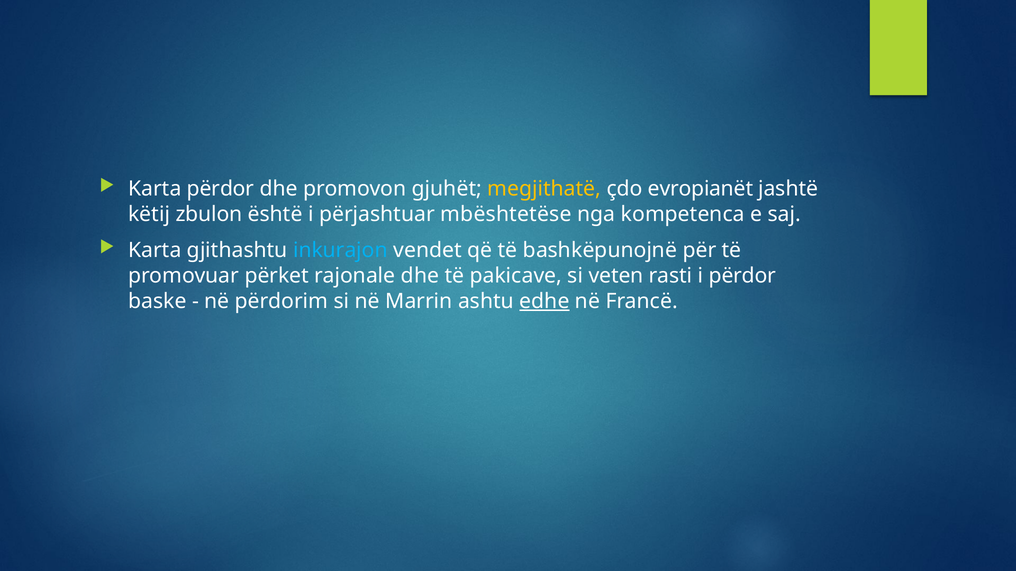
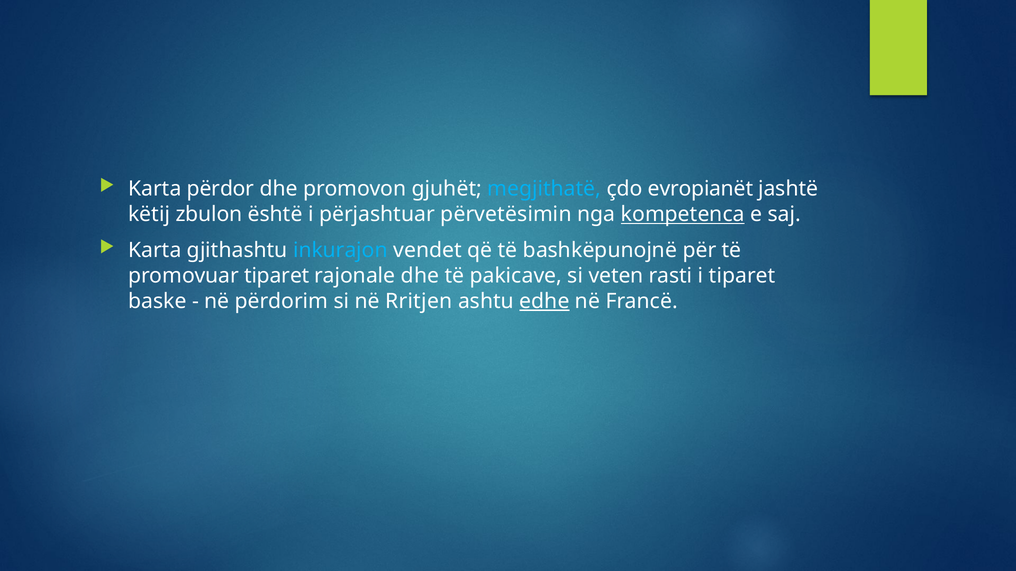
megjithatë colour: yellow -> light blue
mbështetëse: mbështetëse -> përvetësimin
kompetenca underline: none -> present
promovuar përket: përket -> tiparet
i përdor: përdor -> tiparet
Marrin: Marrin -> Rritjen
